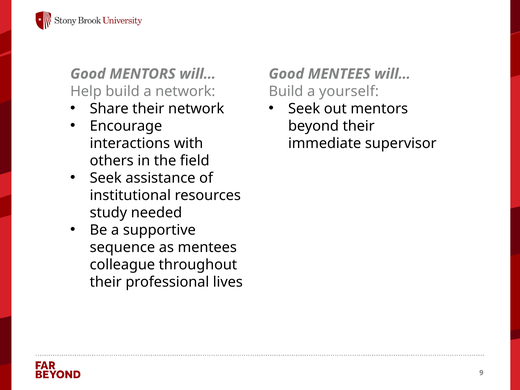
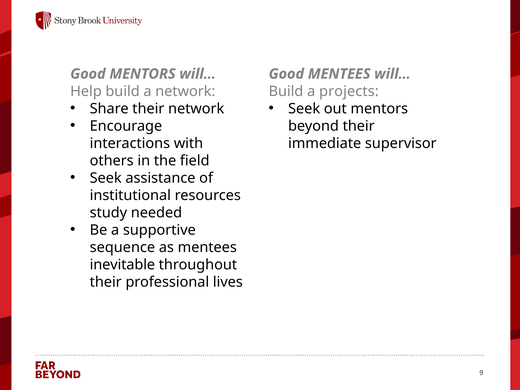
yourself: yourself -> projects
colleague: colleague -> inevitable
